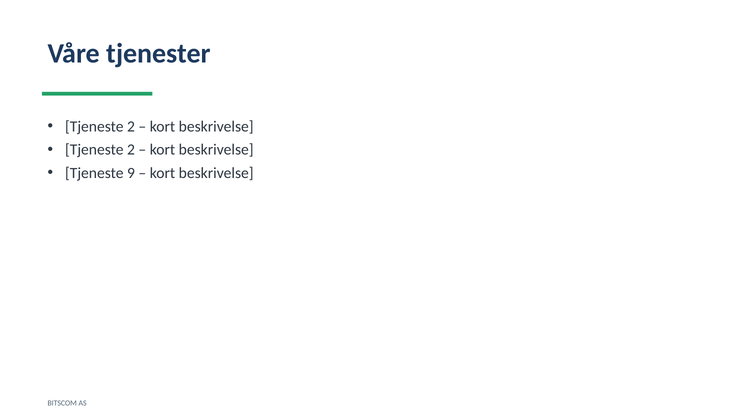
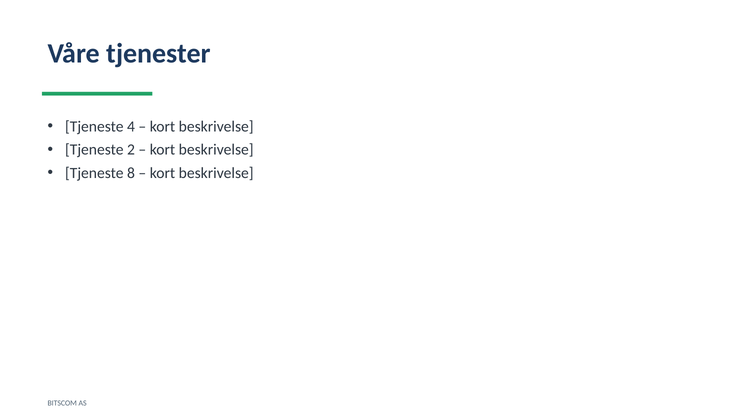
2 at (131, 127): 2 -> 4
9: 9 -> 8
